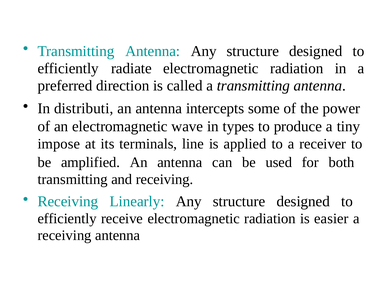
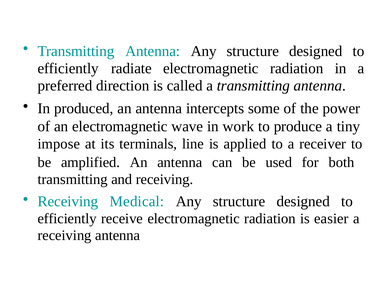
distributi: distributi -> produced
types: types -> work
Linearly: Linearly -> Medical
